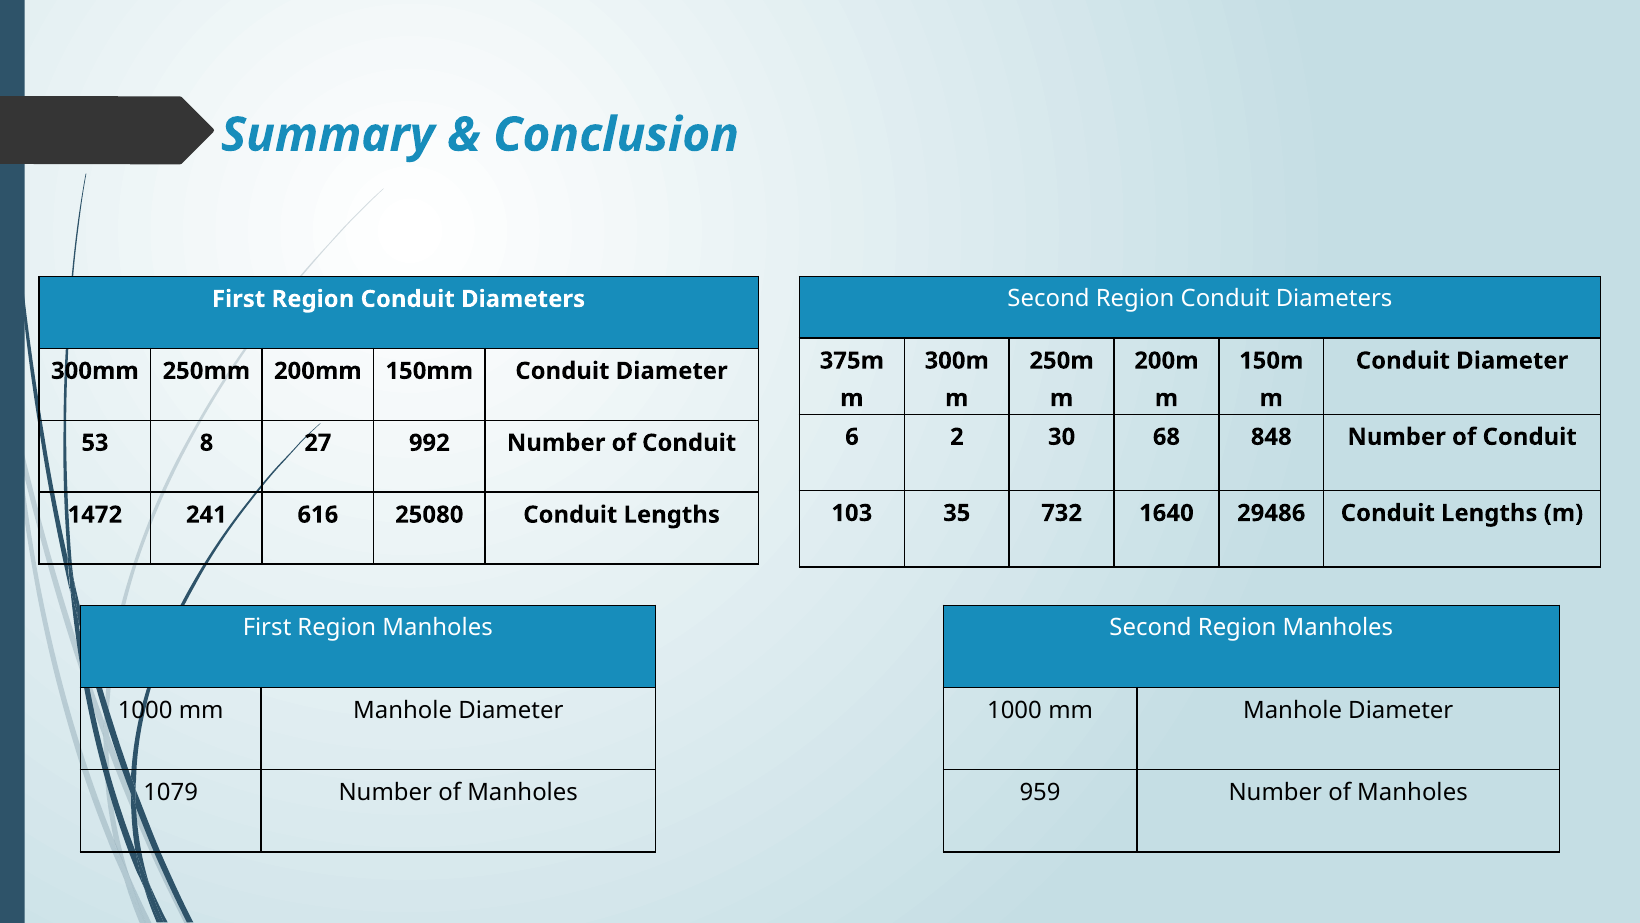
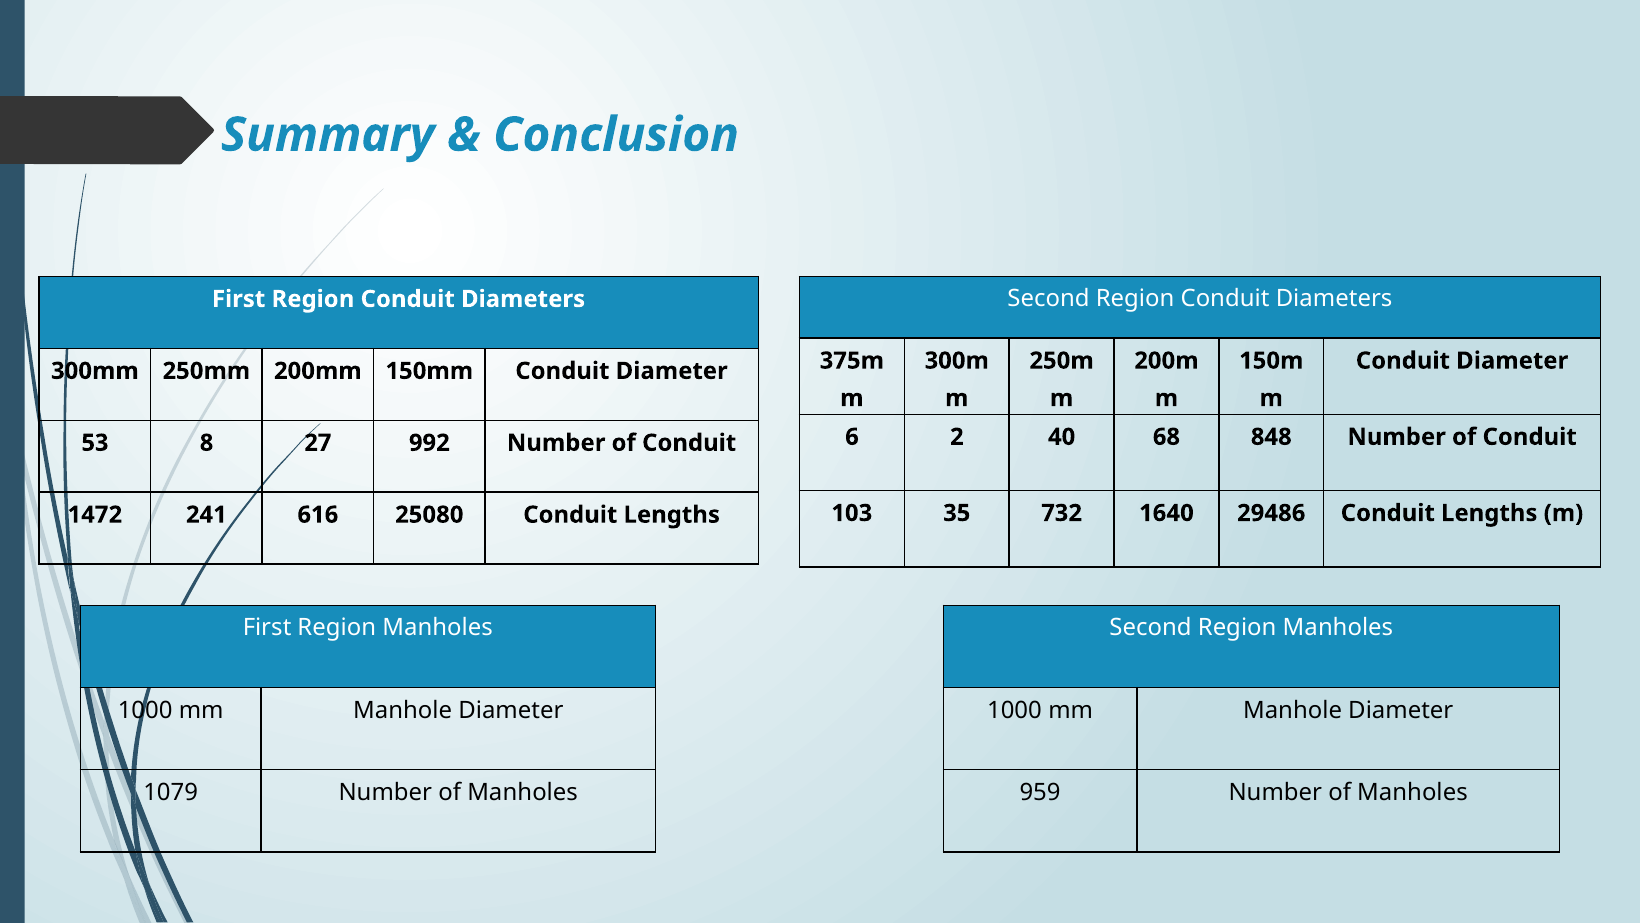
30: 30 -> 40
